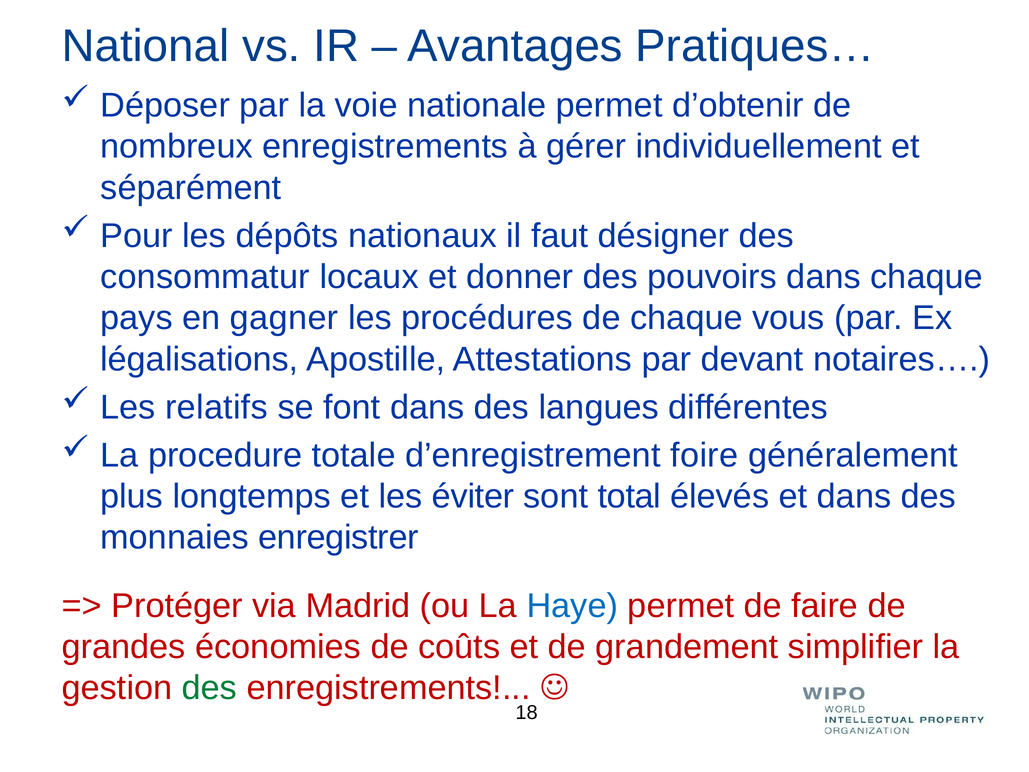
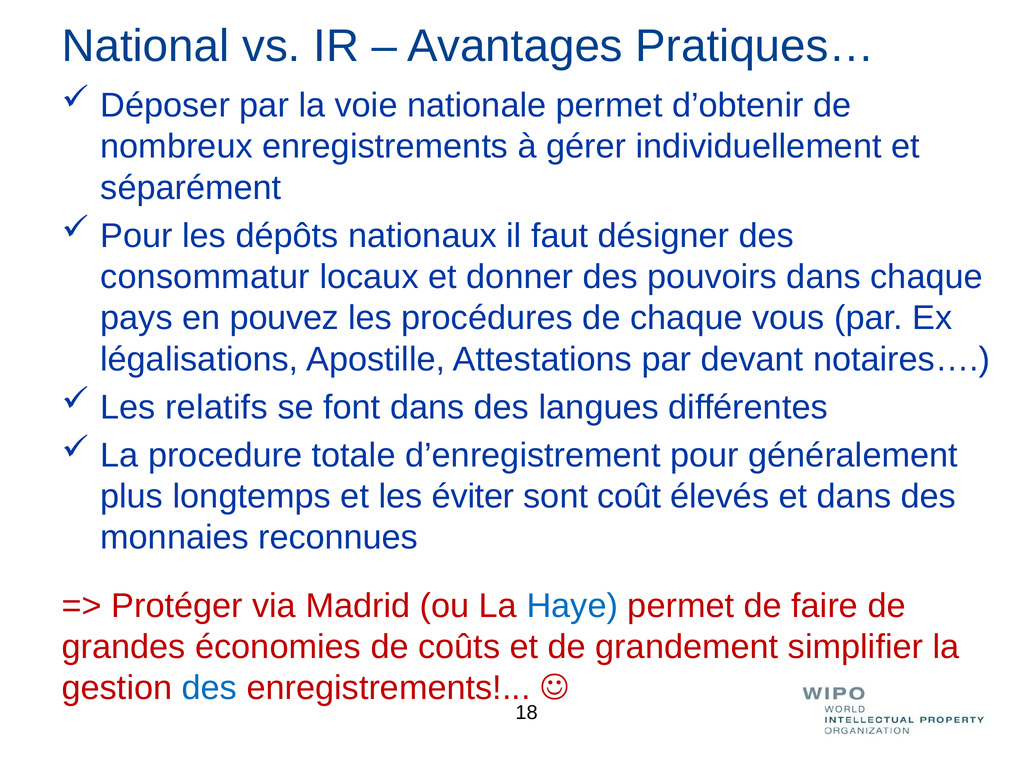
gagner: gagner -> pouvez
d’enregistrement foire: foire -> pour
total: total -> coût
enregistrer: enregistrer -> reconnues
des at (209, 688) colour: green -> blue
